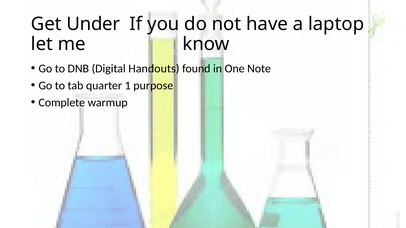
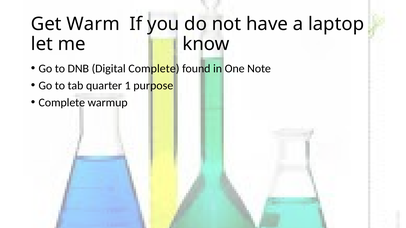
Under: Under -> Warm
Digital Handouts: Handouts -> Complete
